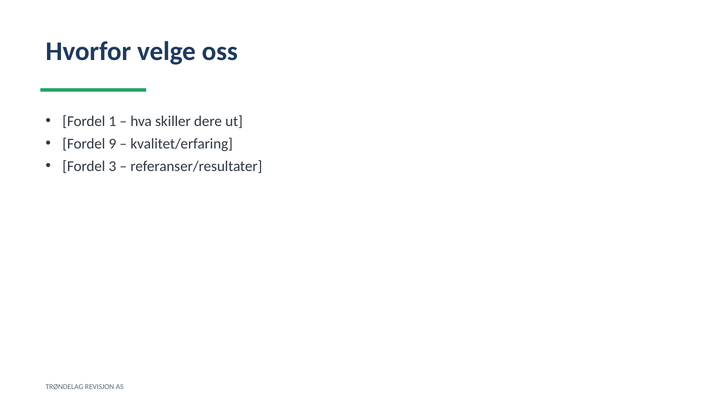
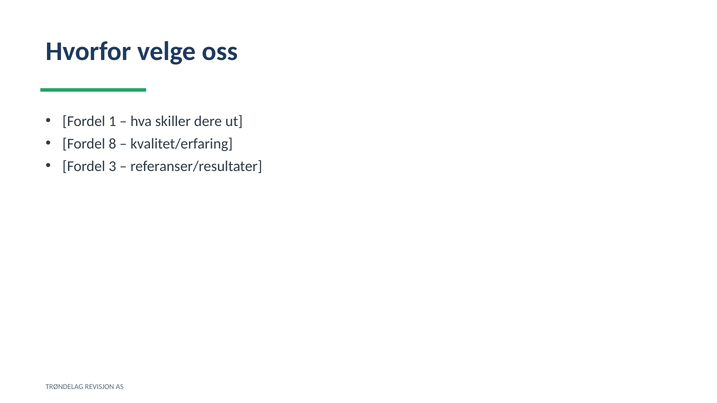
9: 9 -> 8
